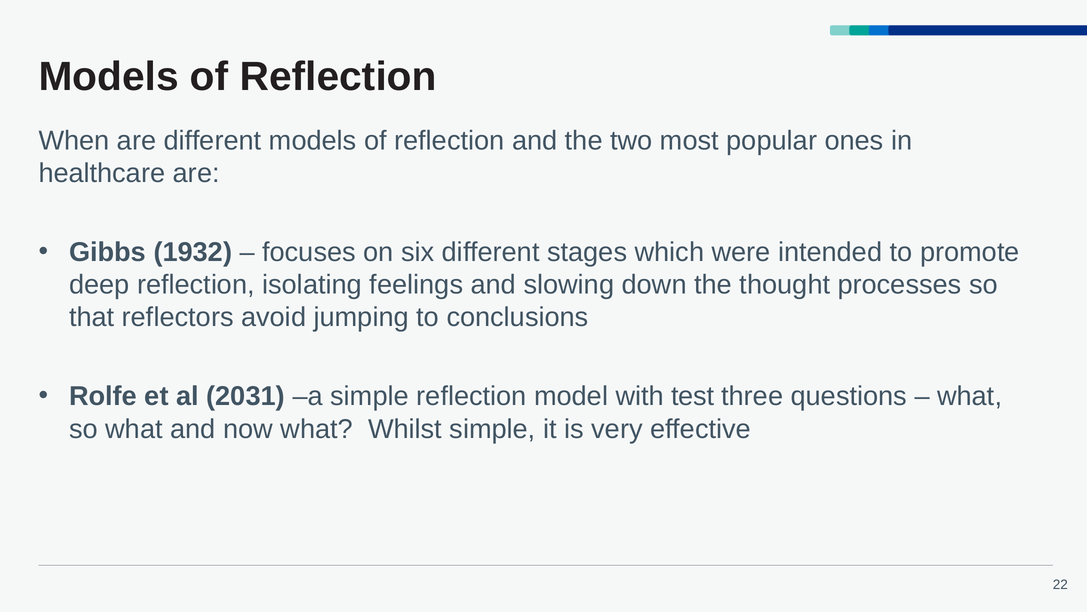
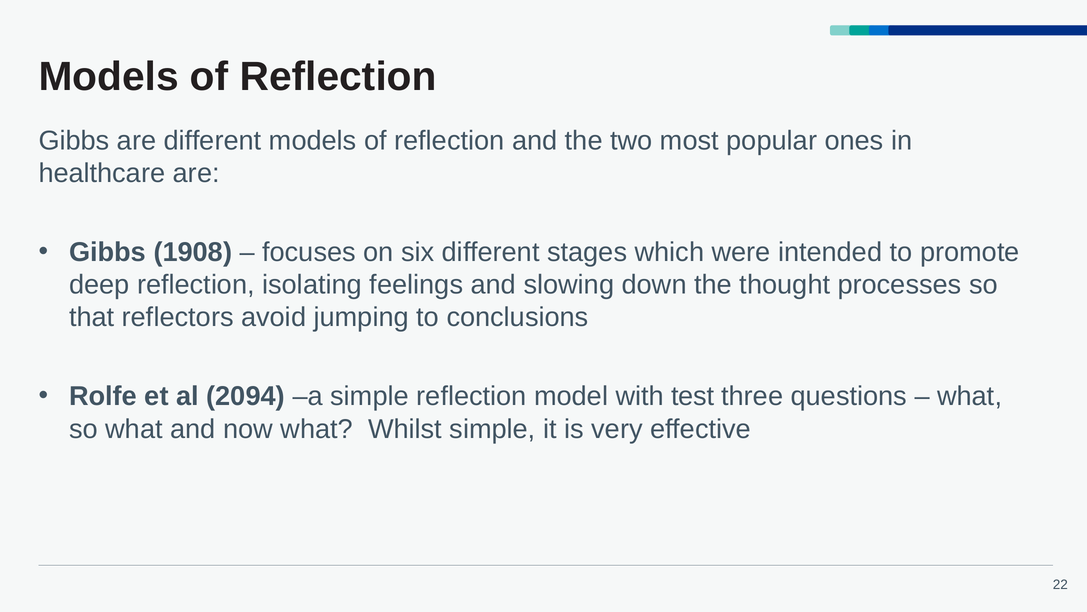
When at (74, 141): When -> Gibbs
1932: 1932 -> 1908
2031: 2031 -> 2094
